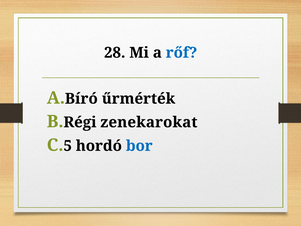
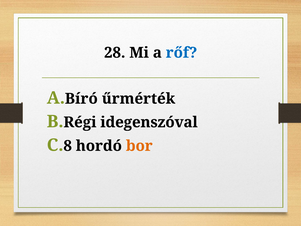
zenekarokat: zenekarokat -> idegenszóval
5: 5 -> 8
bor colour: blue -> orange
